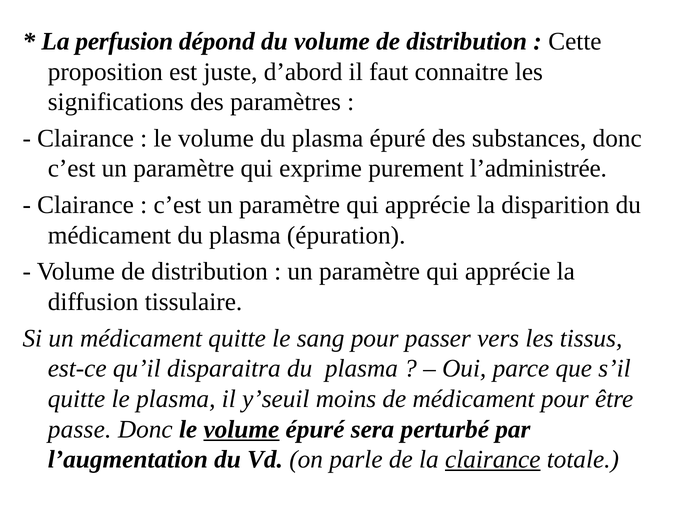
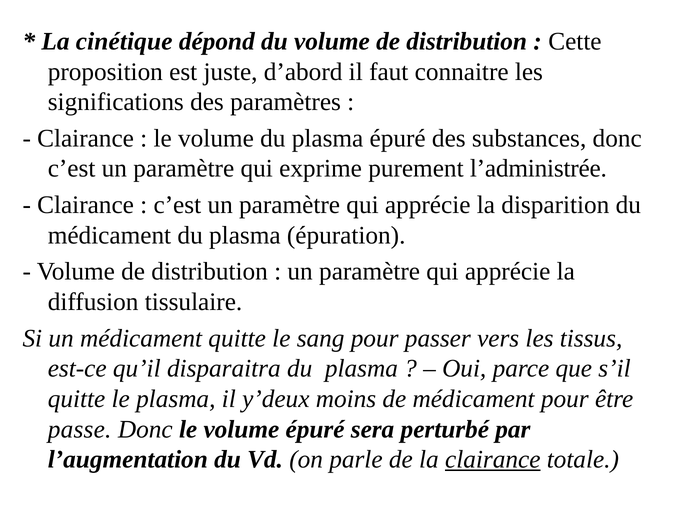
perfusion: perfusion -> cinétique
y’seuil: y’seuil -> y’deux
volume at (241, 430) underline: present -> none
